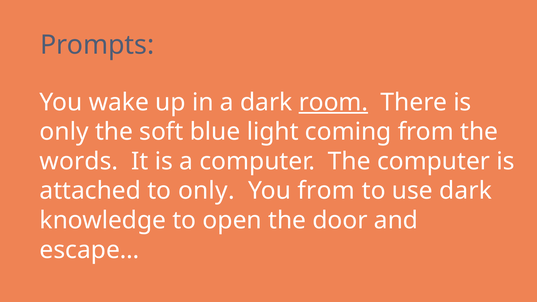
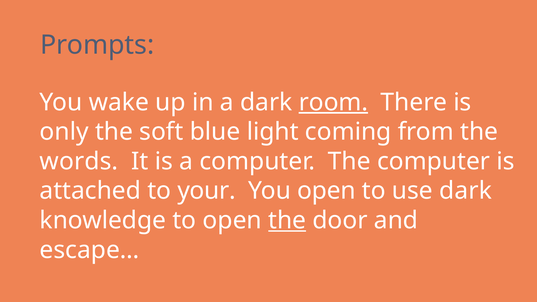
to only: only -> your
You from: from -> open
the at (287, 220) underline: none -> present
